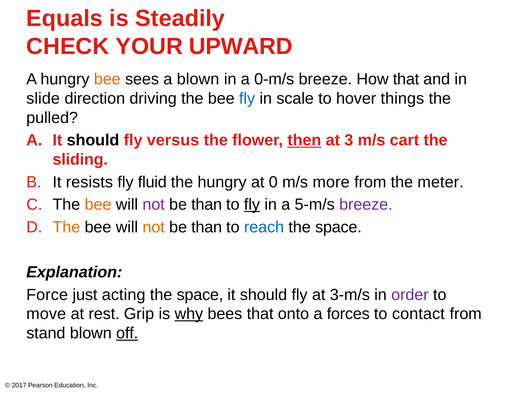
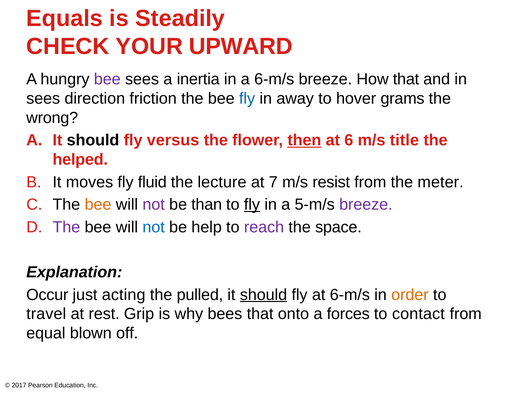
bee at (107, 79) colour: orange -> purple
a blown: blown -> inertia
a 0-m/s: 0-m/s -> 6-m/s
slide at (43, 98): slide -> sees
driving: driving -> friction
scale: scale -> away
things: things -> grams
pulled: pulled -> wrong
3: 3 -> 6
cart: cart -> title
sliding: sliding -> helped
resists: resists -> moves
the hungry: hungry -> lecture
0: 0 -> 7
more: more -> resist
The at (66, 227) colour: orange -> purple
not at (154, 227) colour: orange -> blue
than at (207, 227): than -> help
reach colour: blue -> purple
Force: Force -> Occur
space at (200, 294): space -> pulled
should at (264, 294) underline: none -> present
at 3-m/s: 3-m/s -> 6-m/s
order colour: purple -> orange
move: move -> travel
why underline: present -> none
stand: stand -> equal
off underline: present -> none
